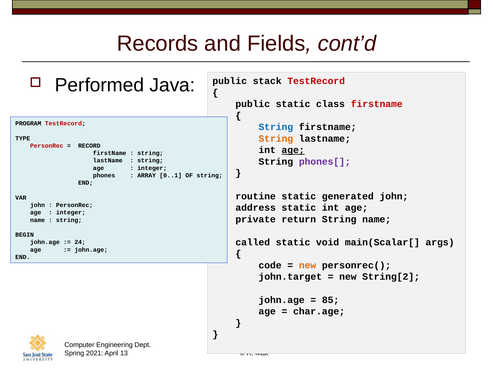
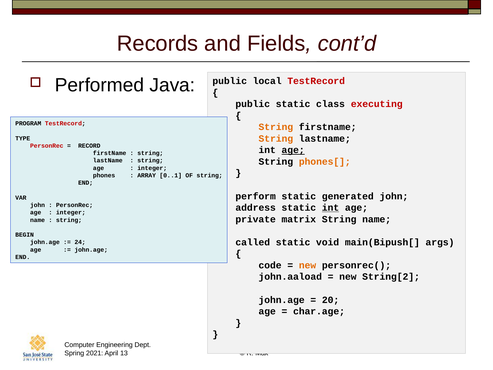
stack: stack -> local
class firstname: firstname -> executing
String at (276, 127) colour: blue -> orange
phones[ colour: purple -> orange
routine: routine -> perform
int at (331, 208) underline: none -> present
return: return -> matrix
main(Scalar[: main(Scalar[ -> main(Bipush[
john.target: john.target -> john.aaload
85: 85 -> 20
